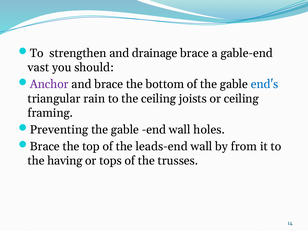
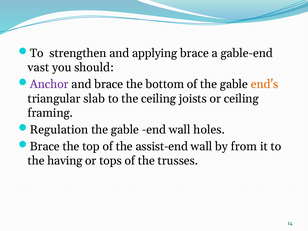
drainage: drainage -> applying
end's colour: blue -> orange
rain: rain -> slab
Preventing: Preventing -> Regulation
leads-end: leads-end -> assist-end
